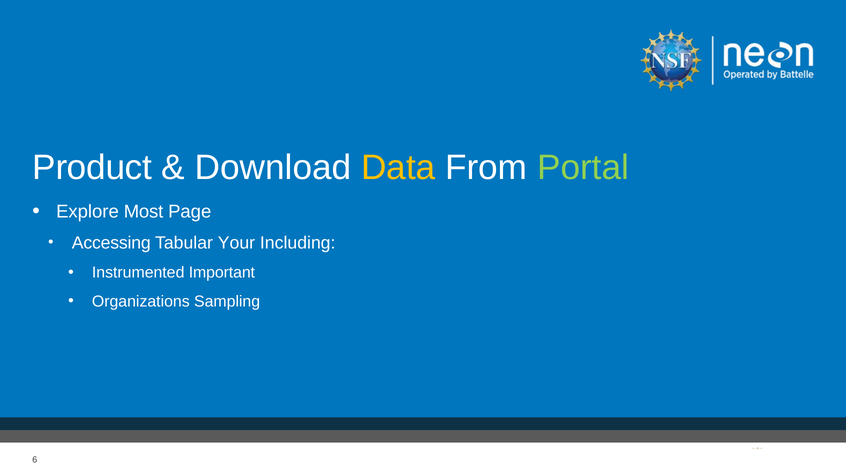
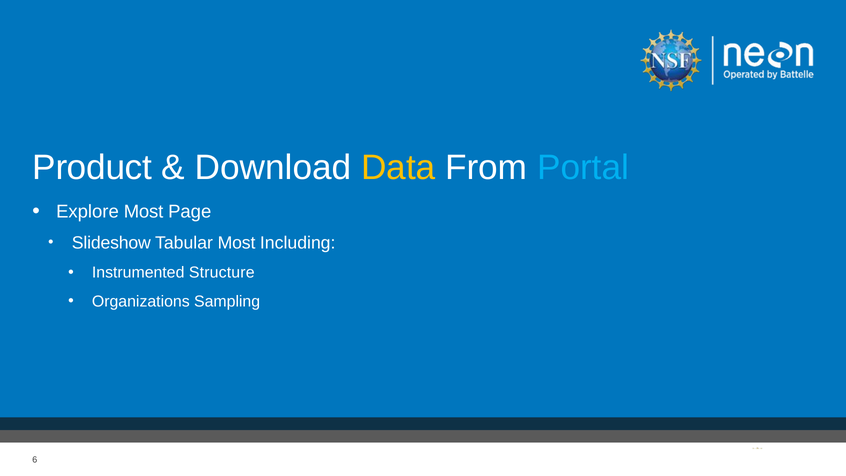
Portal colour: light green -> light blue
Accessing: Accessing -> Slideshow
Tabular Your: Your -> Most
Important: Important -> Structure
